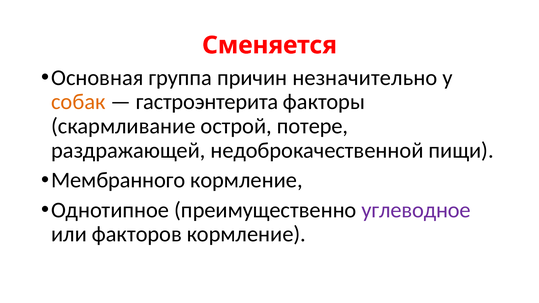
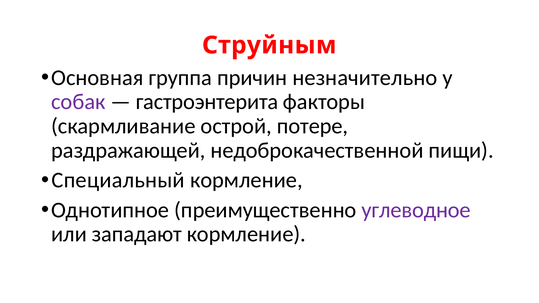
Сменяется: Сменяется -> Струйным
собак colour: orange -> purple
Мембранного: Мембранного -> Специальный
факторов: факторов -> западают
